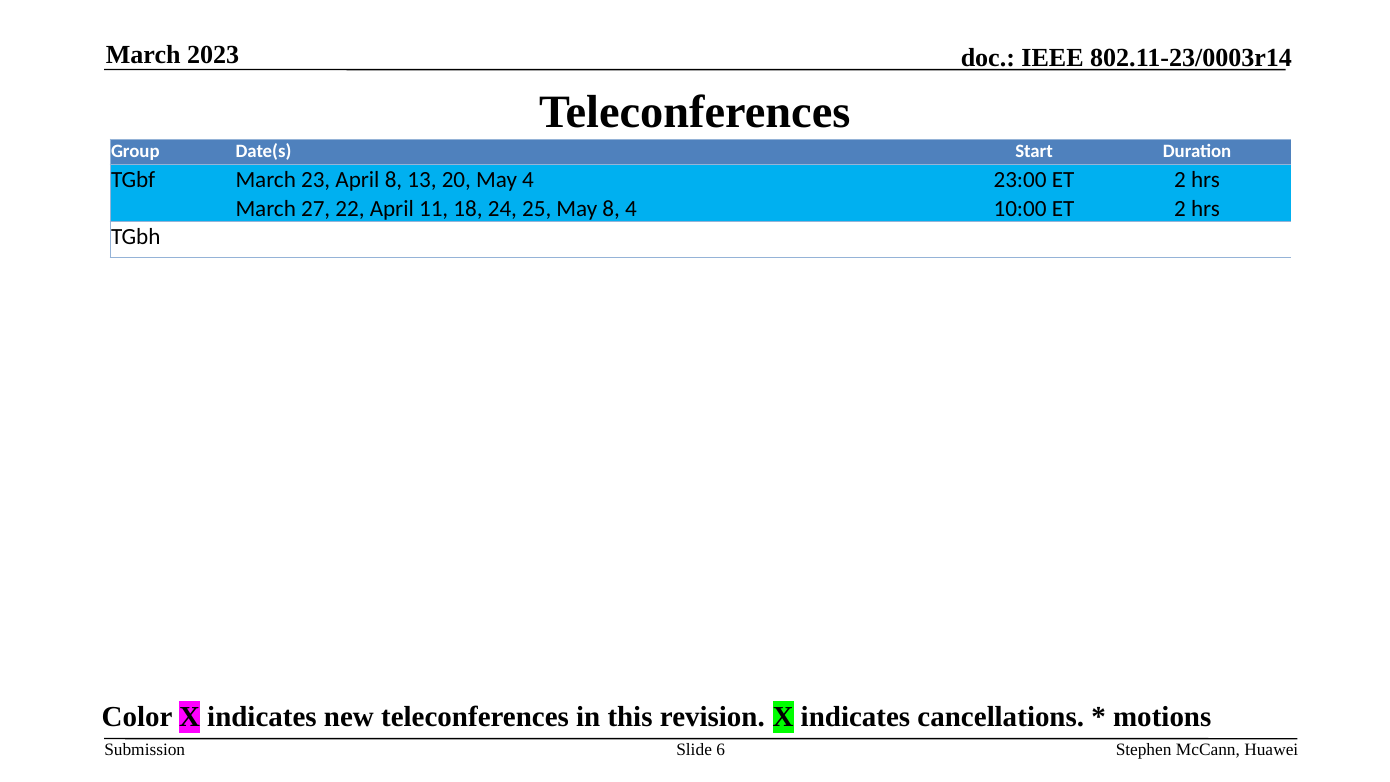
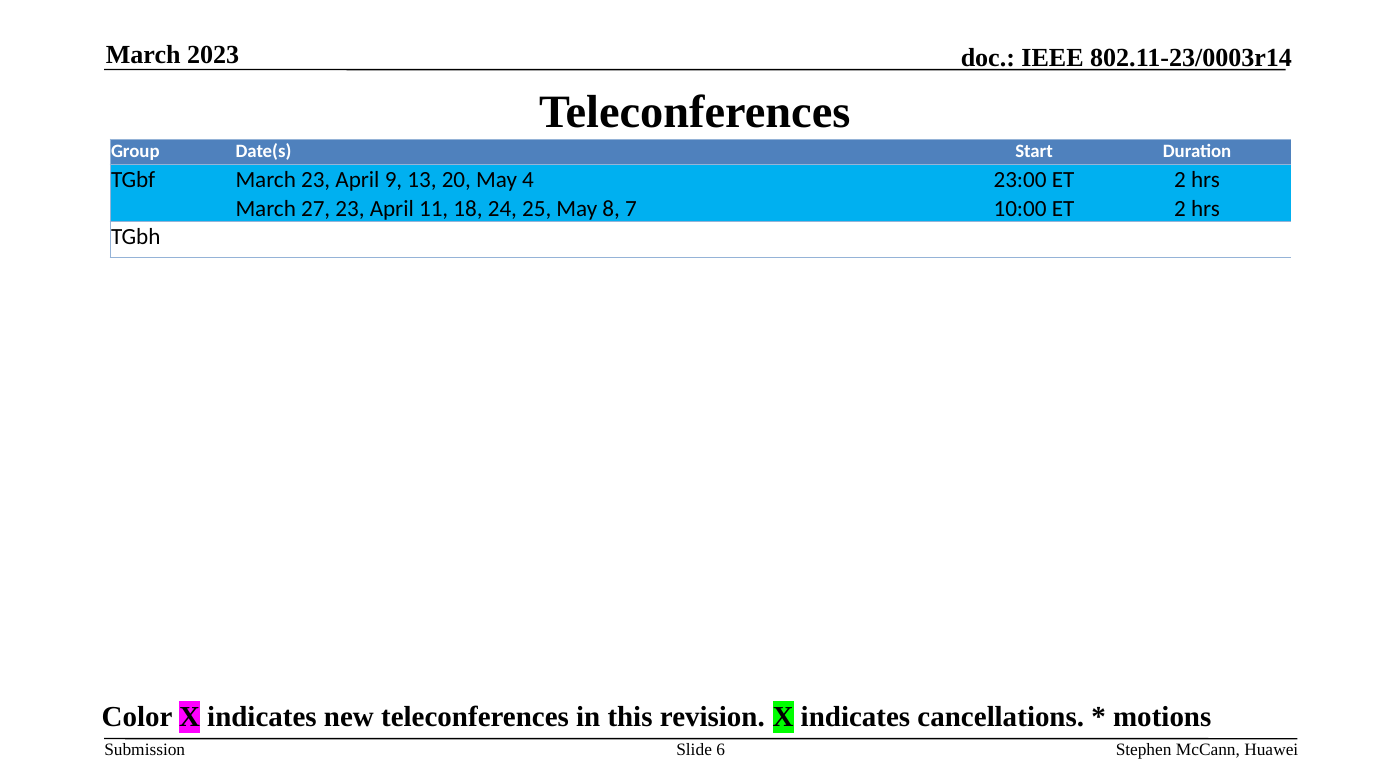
April 8: 8 -> 9
27 22: 22 -> 23
8 4: 4 -> 7
